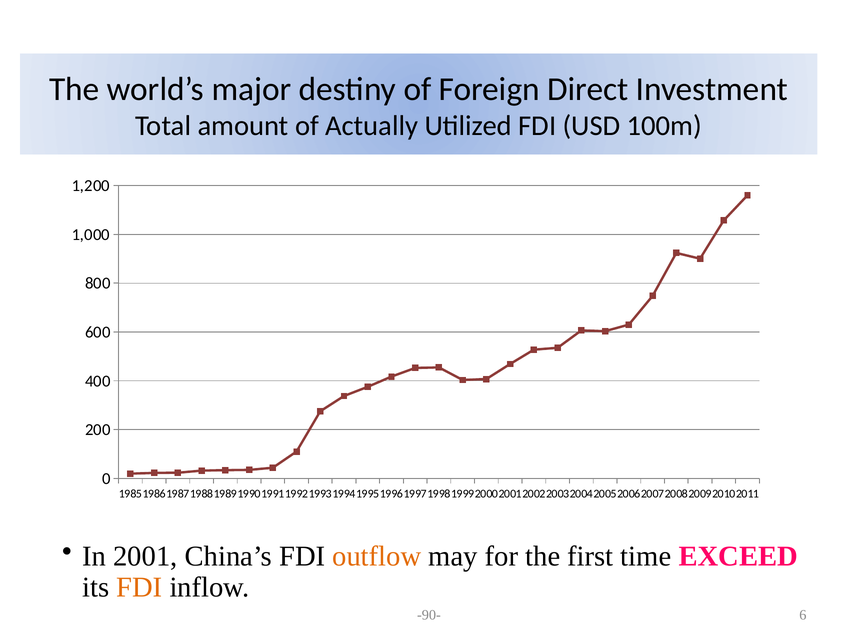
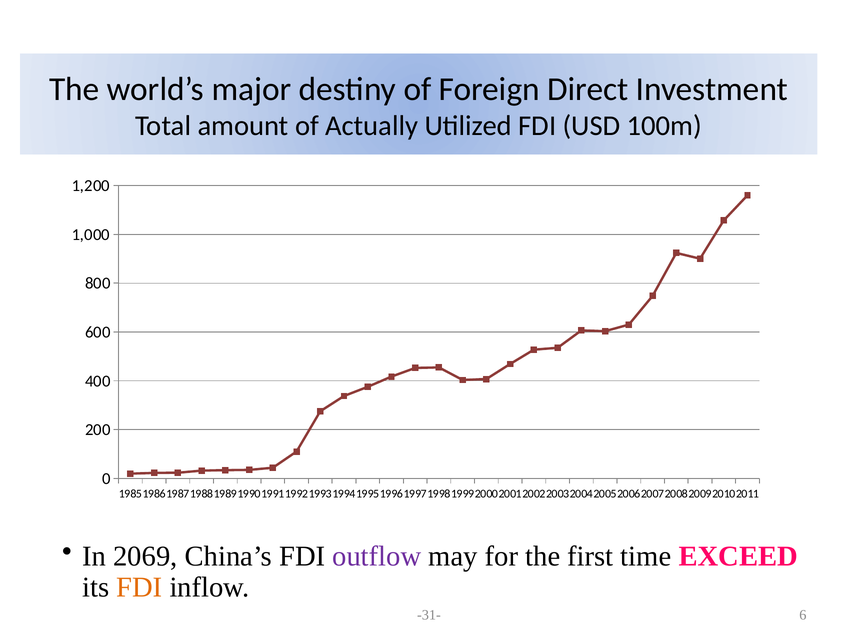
2001: 2001 -> 2069
outflow colour: orange -> purple
-90-: -90- -> -31-
